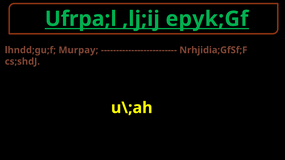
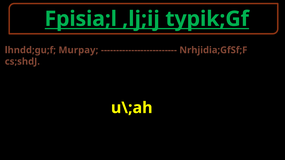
Ufrpa;l: Ufrpa;l -> Fpisia;l
epyk;Gf: epyk;Gf -> typik;Gf
